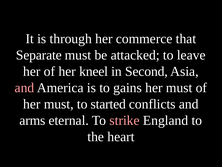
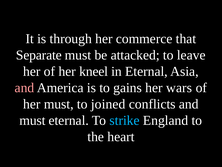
in Second: Second -> Eternal
must at (179, 88): must -> wars
started: started -> joined
arms at (32, 120): arms -> must
strike colour: pink -> light blue
